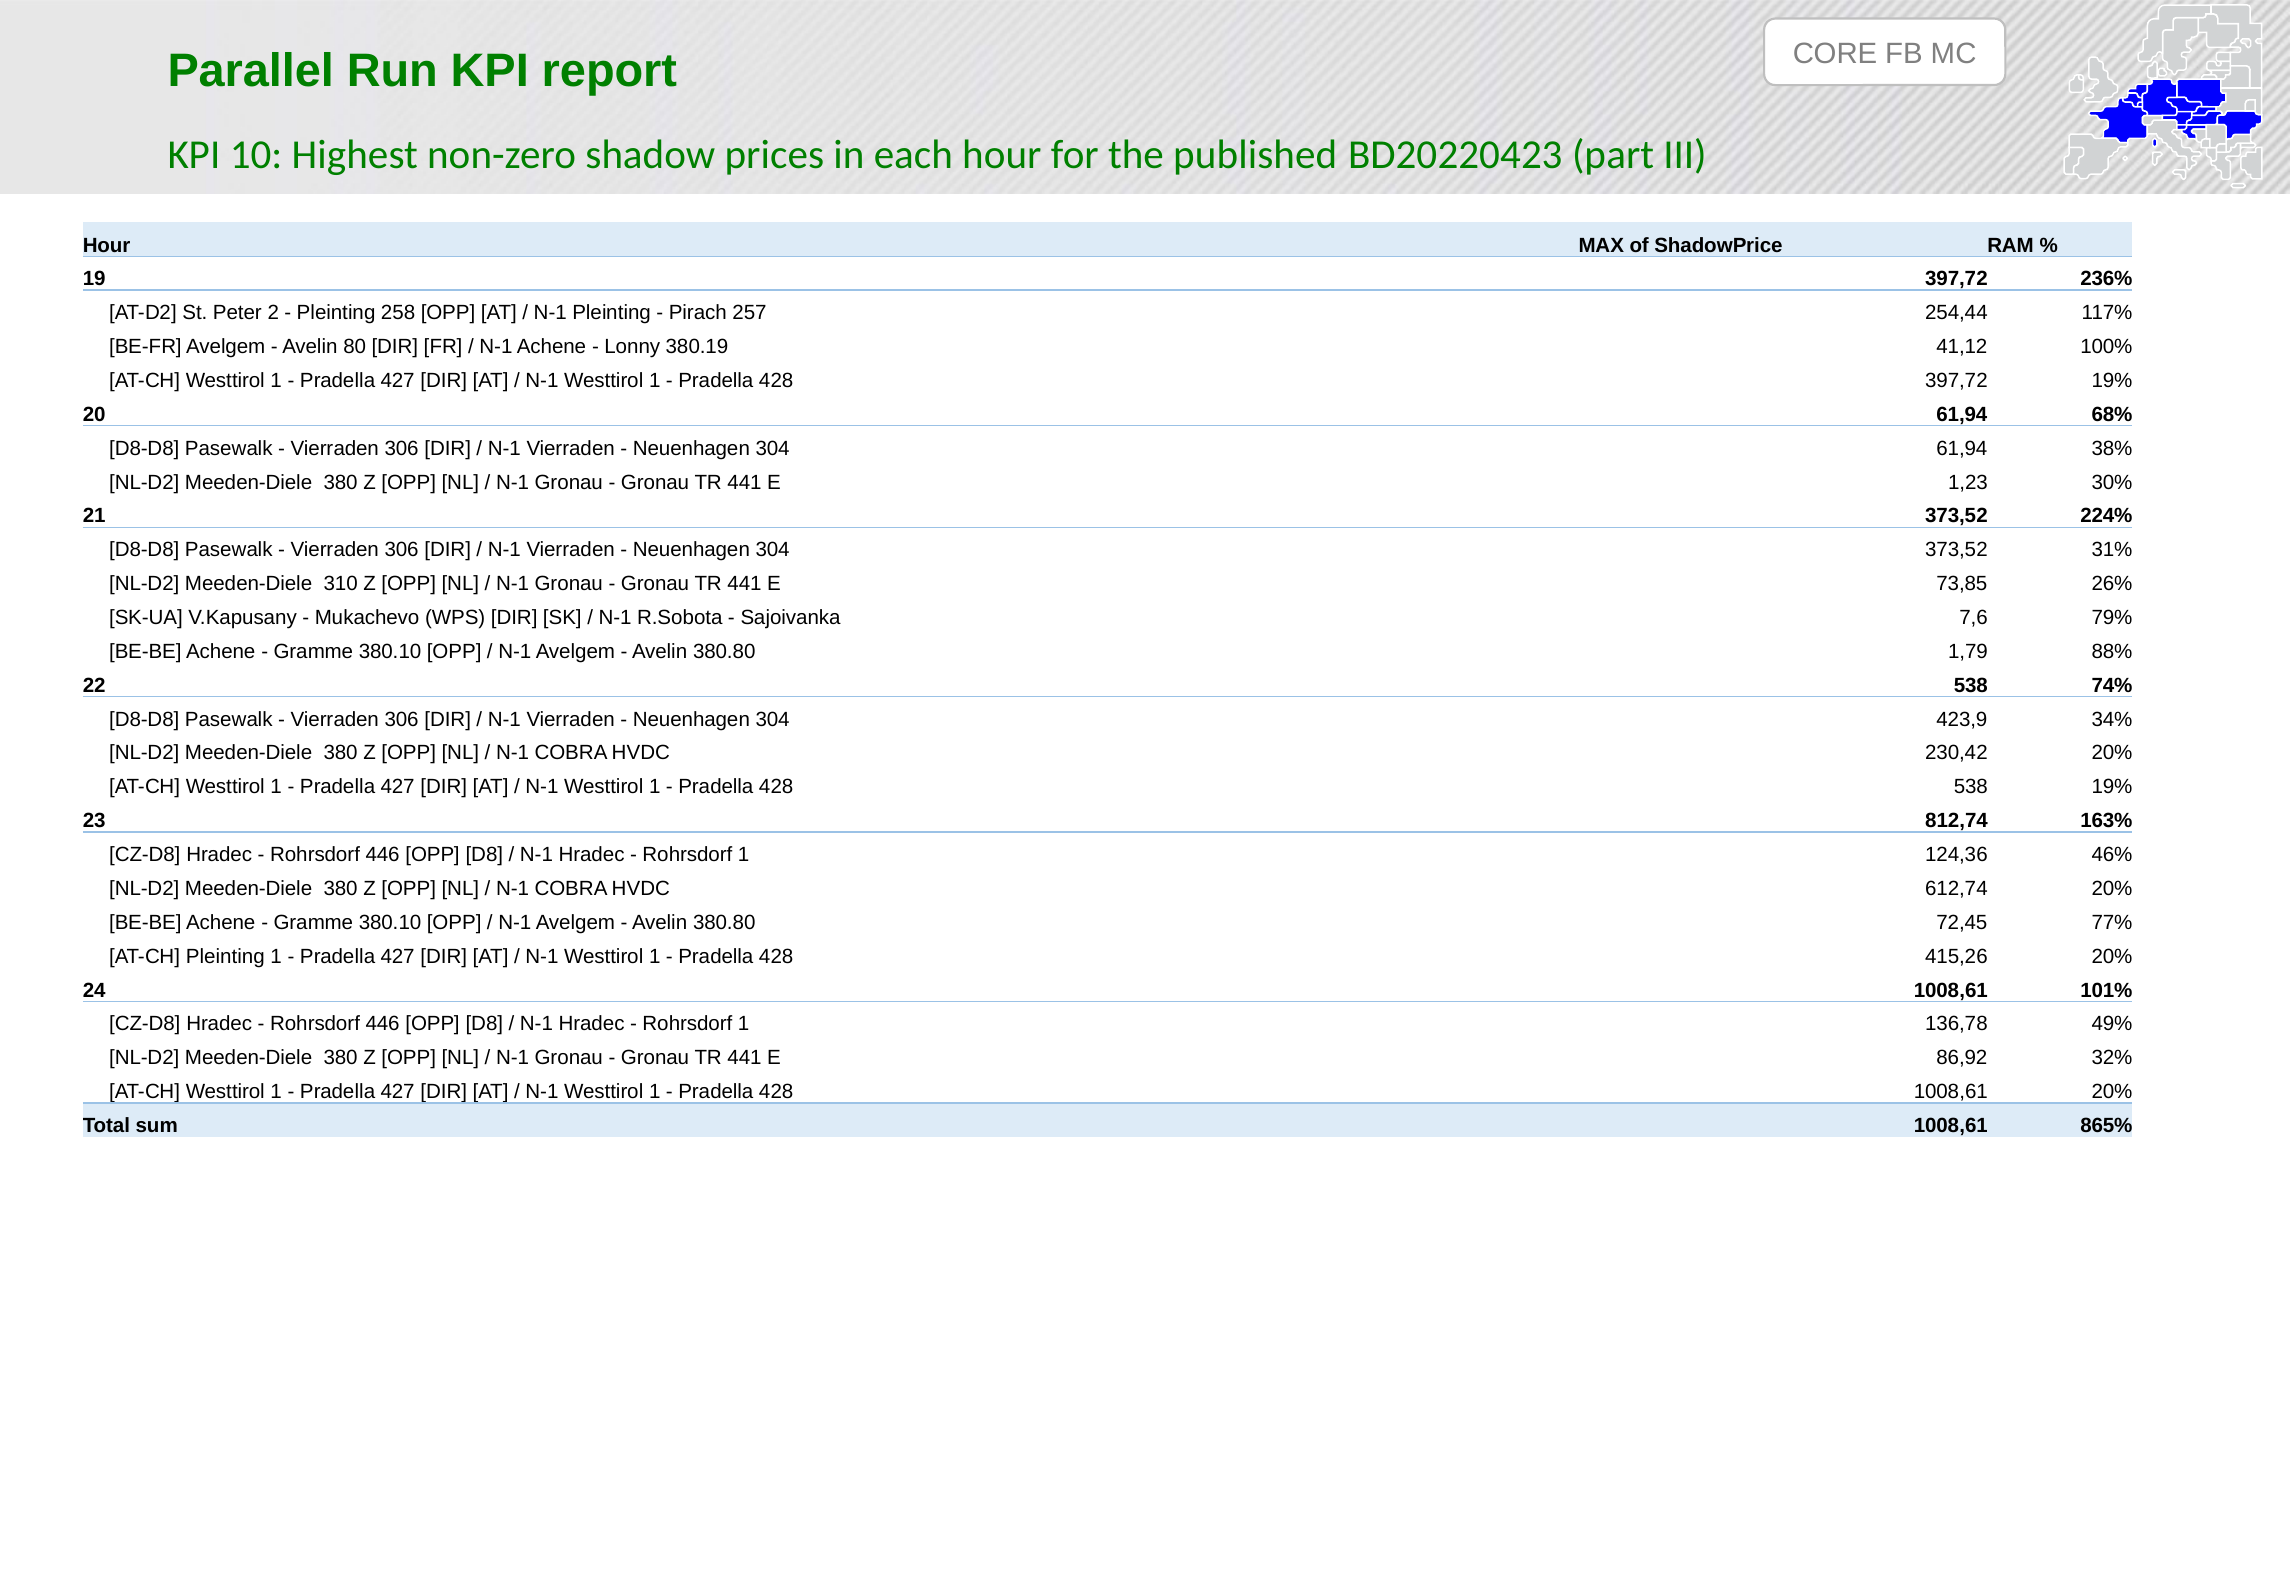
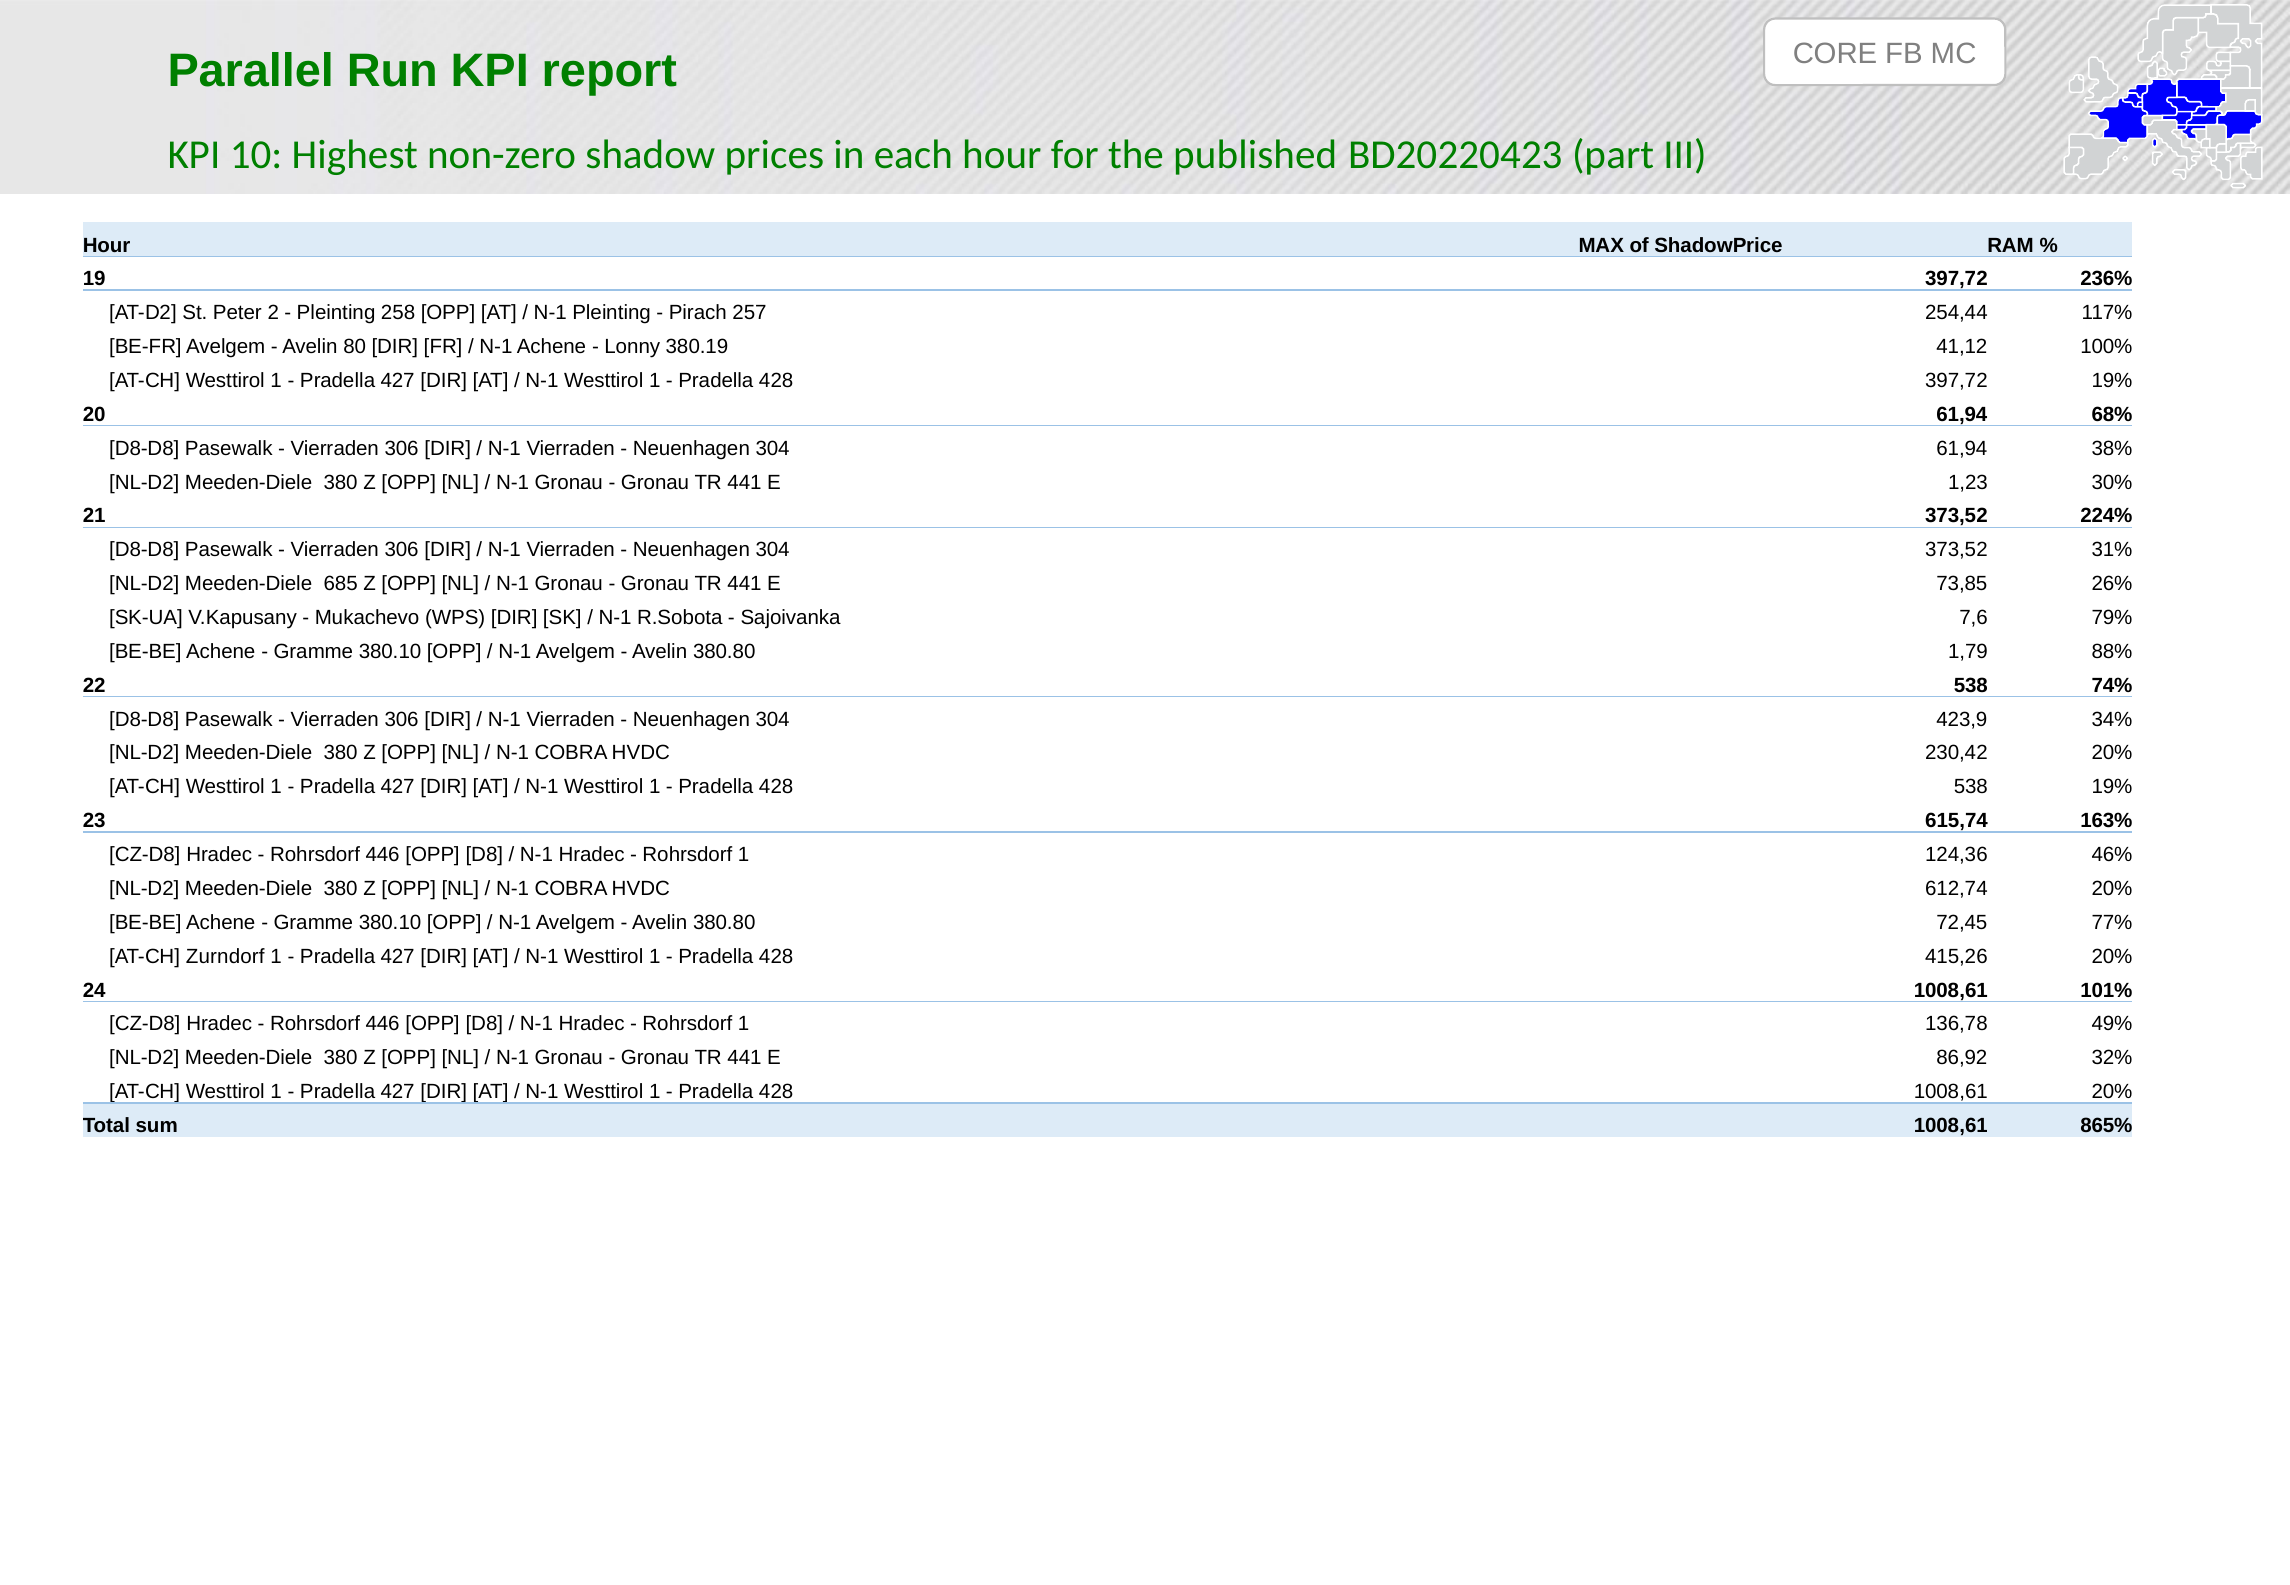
310: 310 -> 685
812,74: 812,74 -> 615,74
AT-CH Pleinting: Pleinting -> Zurndorf
